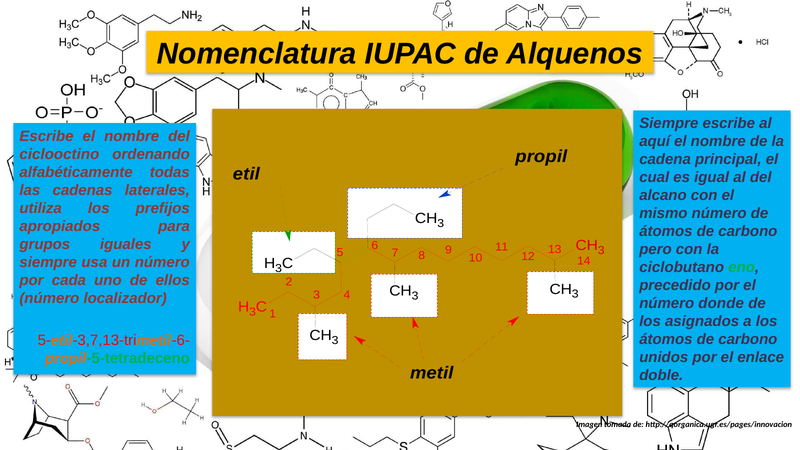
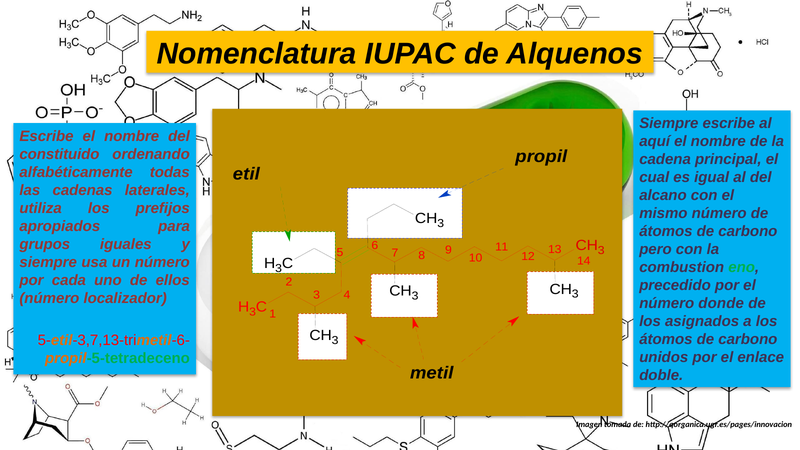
ciclooctino: ciclooctino -> constituido
ciclobutano: ciclobutano -> combustion
